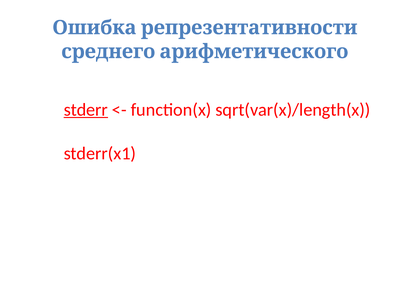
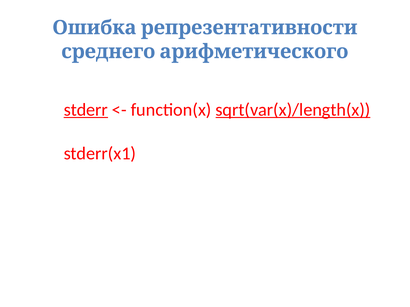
sqrt(var(x)/length(x underline: none -> present
